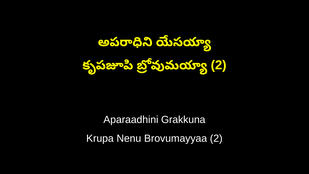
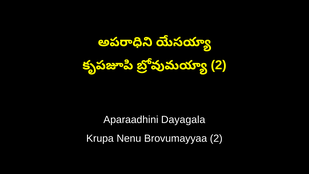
Grakkuna: Grakkuna -> Dayagala
